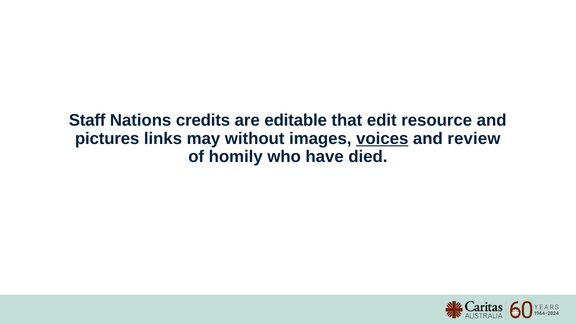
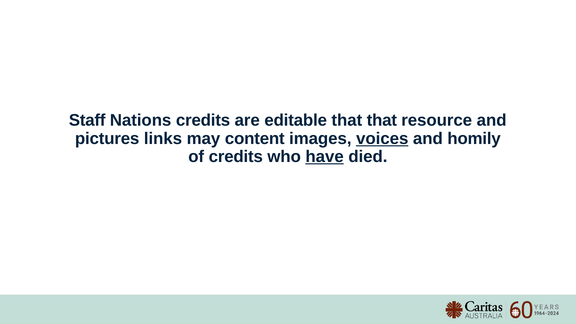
that edit: edit -> that
without: without -> content
review: review -> homily
of homily: homily -> credits
have underline: none -> present
